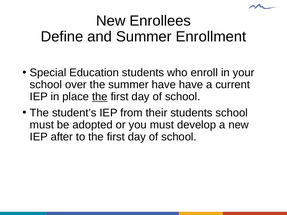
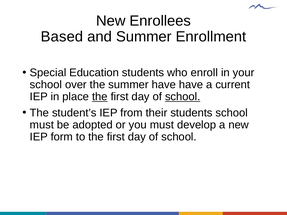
Define: Define -> Based
school at (183, 97) underline: none -> present
after: after -> form
